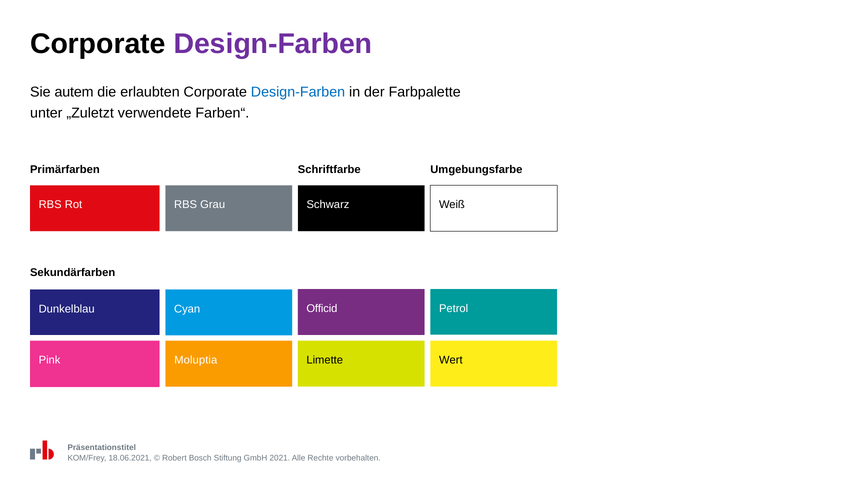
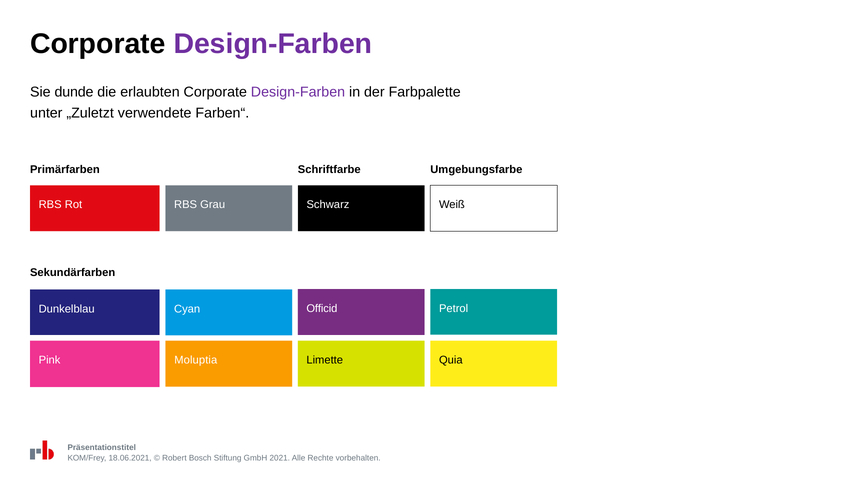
autem: autem -> dunde
Design-Farben at (298, 92) colour: blue -> purple
Wert: Wert -> Quia
